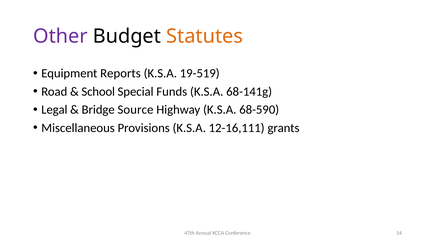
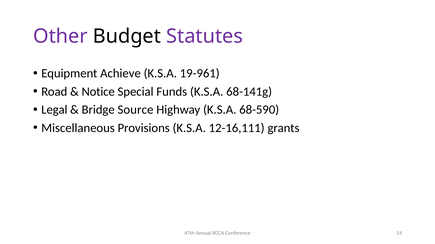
Statutes colour: orange -> purple
Reports: Reports -> Achieve
19-519: 19-519 -> 19-961
School: School -> Notice
